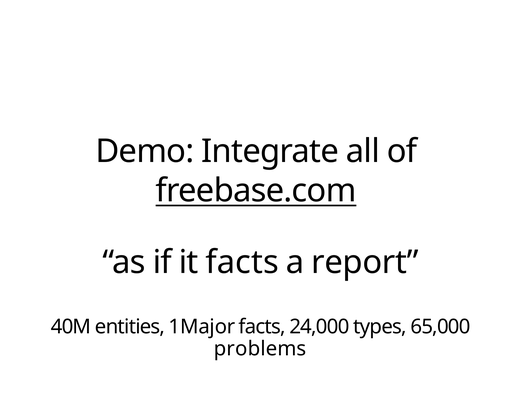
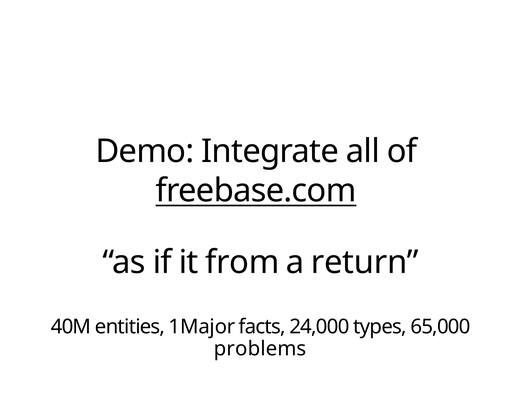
it facts: facts -> from
report: report -> return
